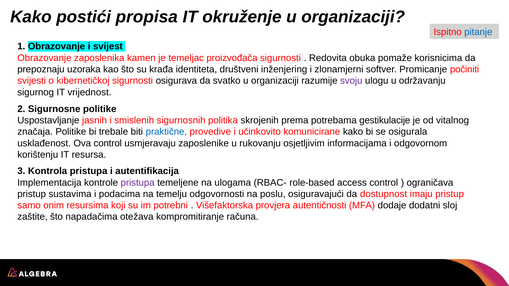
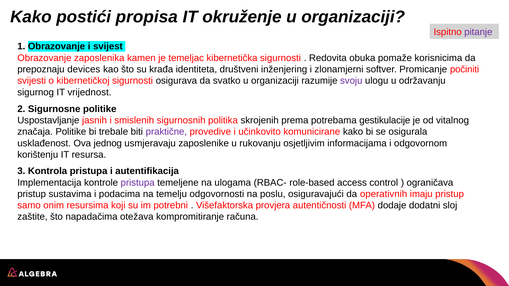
pitanje colour: blue -> purple
proizvođača: proizvođača -> kibernetička
uzoraka: uzoraka -> devices
praktične colour: blue -> purple
Ova control: control -> jednog
dostupnost: dostupnost -> operativnih
